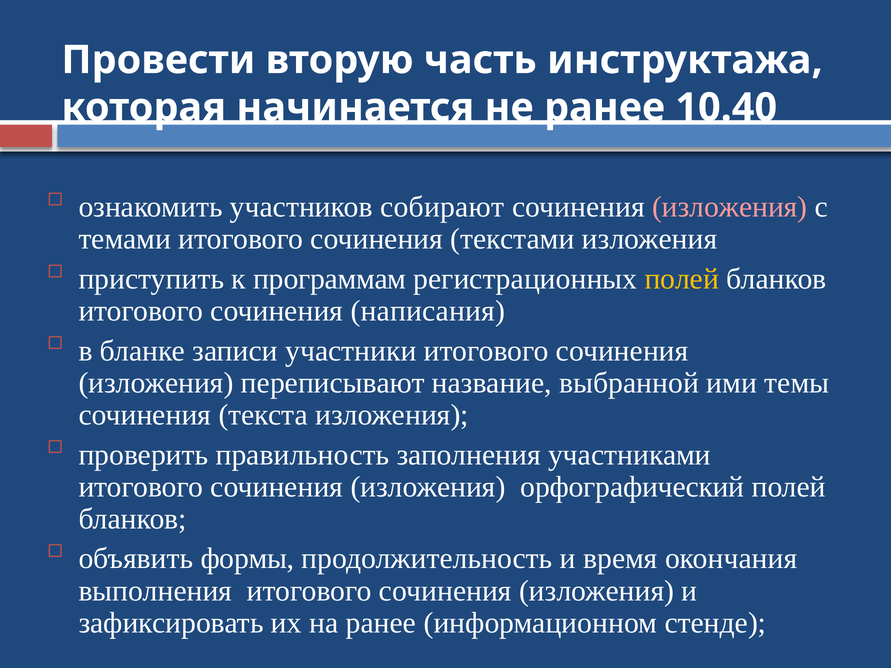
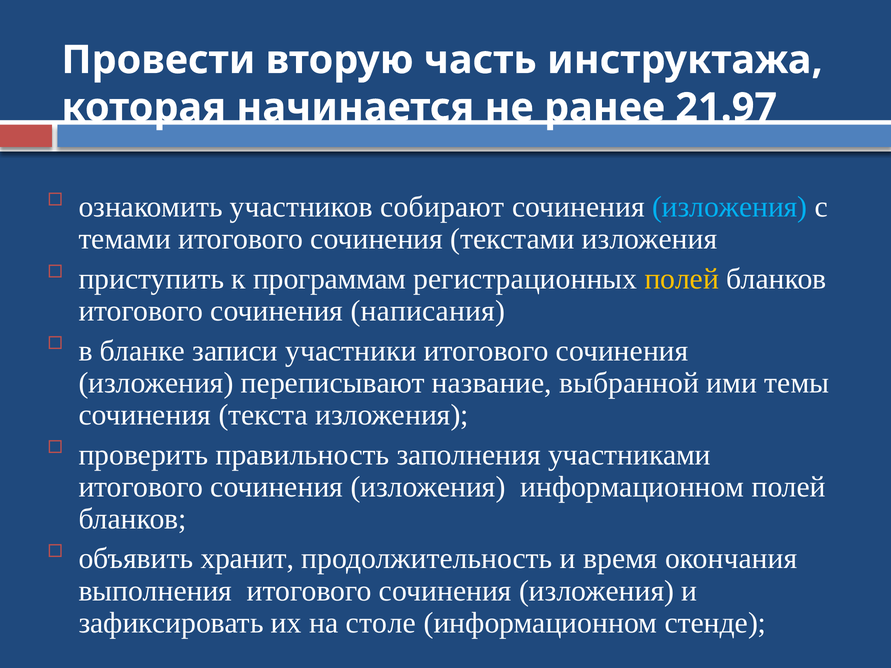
10.40: 10.40 -> 21.97
изложения at (730, 207) colour: pink -> light blue
изложения орфографический: орфографический -> информационном
формы: формы -> хранит
на ранее: ранее -> столе
